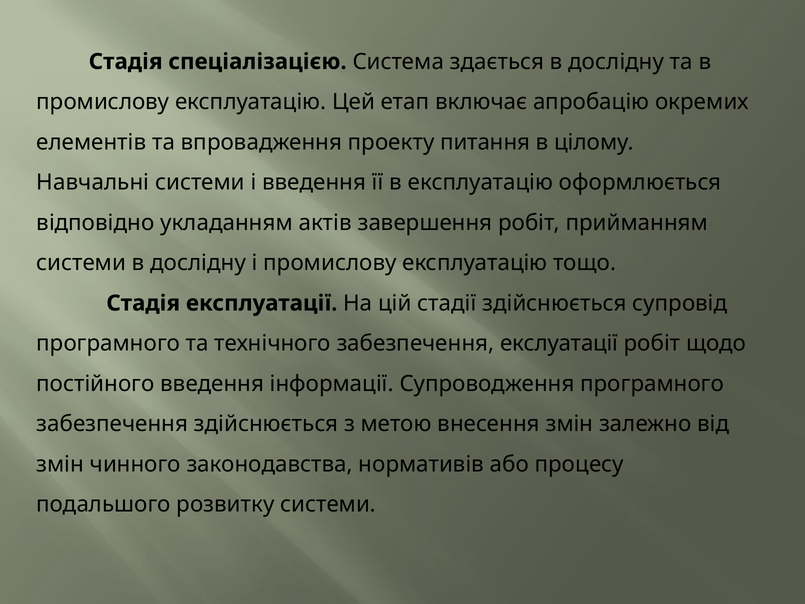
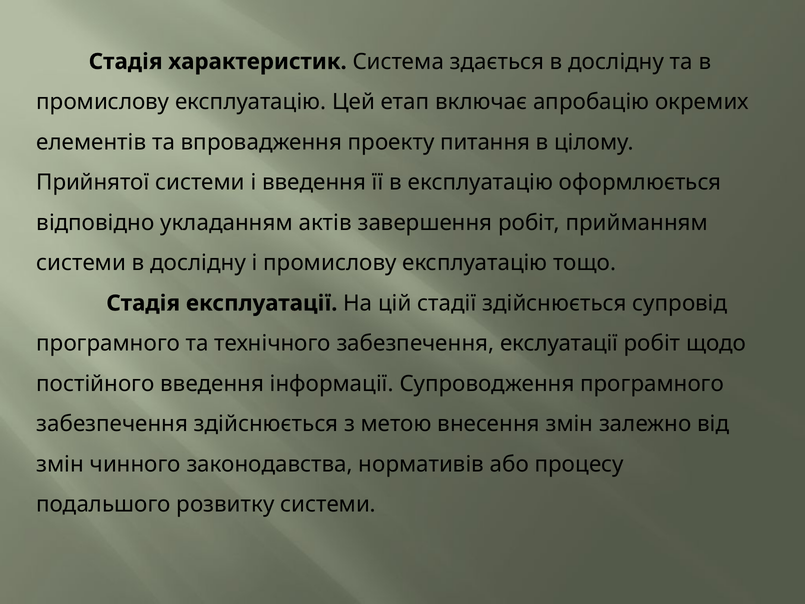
спеціалізацією: спеціалізацією -> характеристик
Навчальні: Навчальні -> Прийнятої
